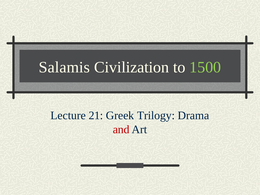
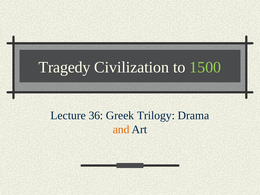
Salamis: Salamis -> Tragedy
21: 21 -> 36
and colour: red -> orange
